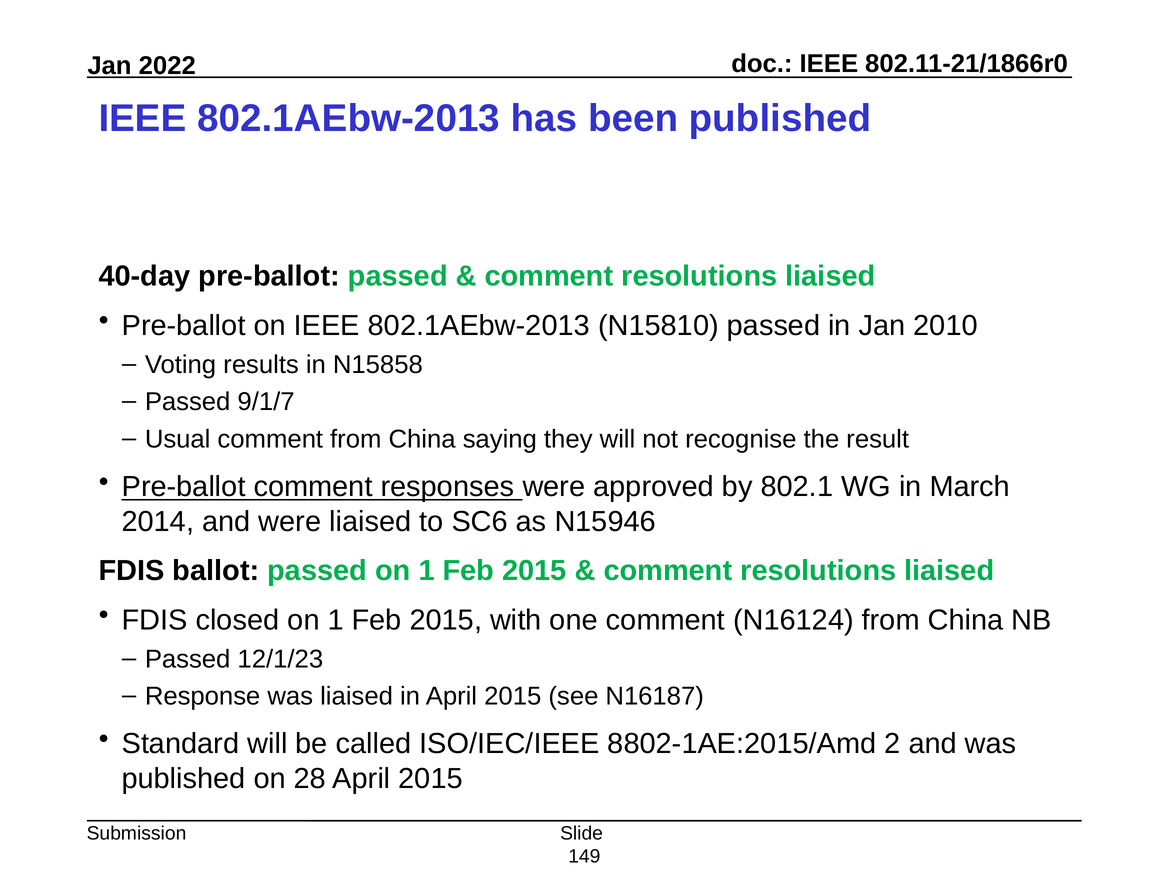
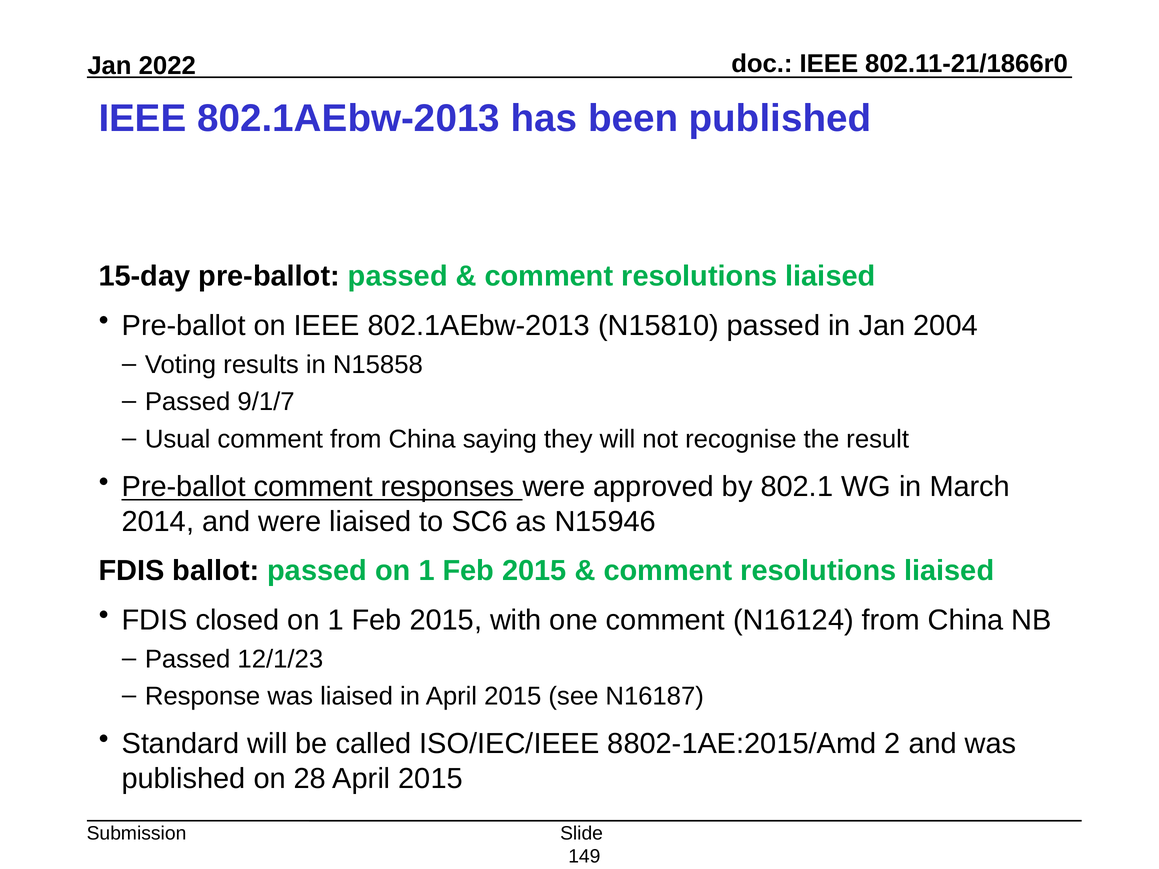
40-day: 40-day -> 15-day
2010: 2010 -> 2004
